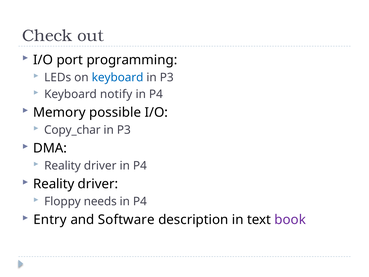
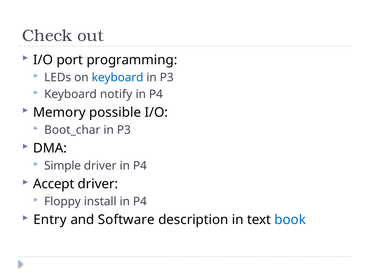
Copy_char: Copy_char -> Boot_char
Reality at (63, 166): Reality -> Simple
Reality at (54, 184): Reality -> Accept
needs: needs -> install
book colour: purple -> blue
